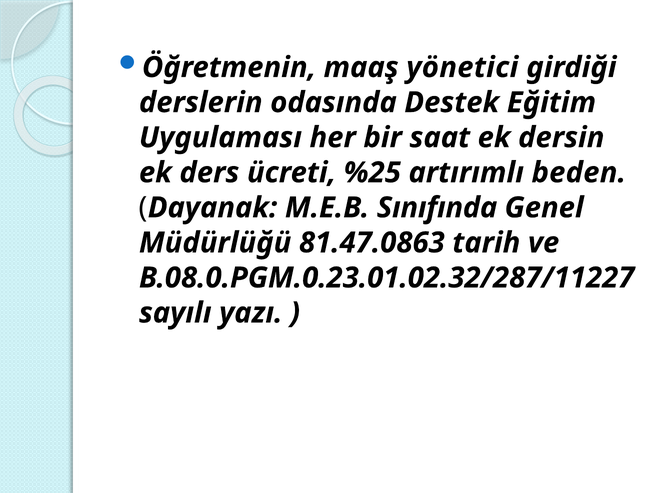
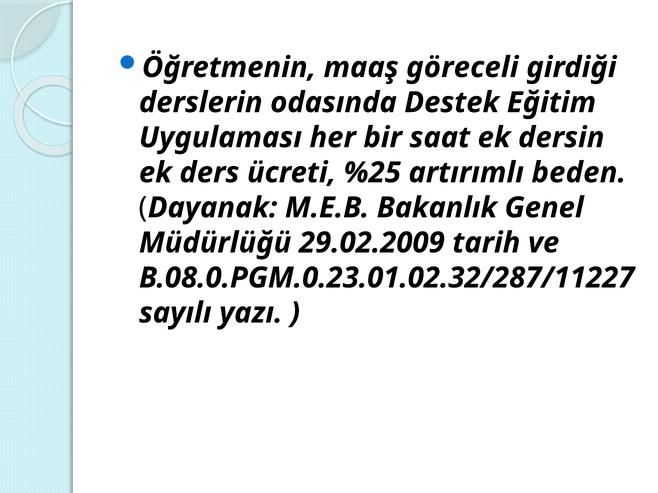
yönetici: yönetici -> göreceli
Sınıfında: Sınıfında -> Bakanlık
81.47.0863: 81.47.0863 -> 29.02.2009
